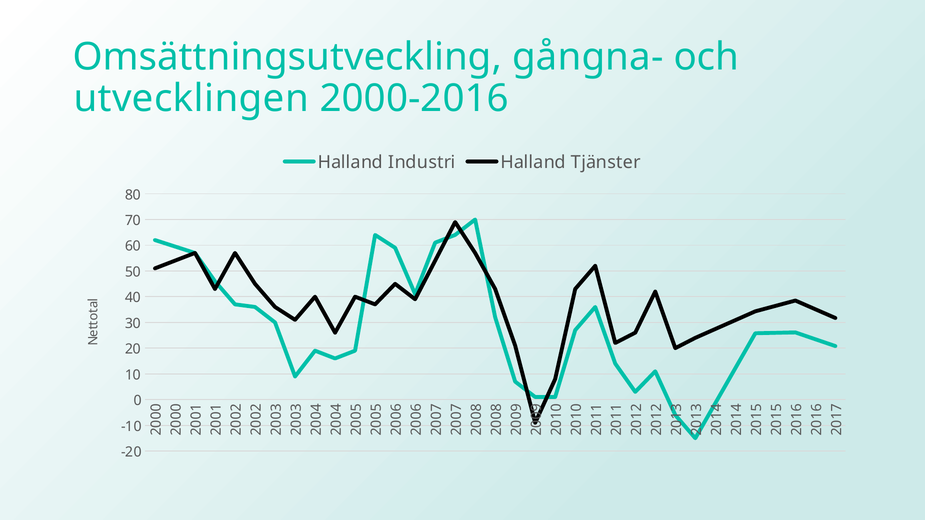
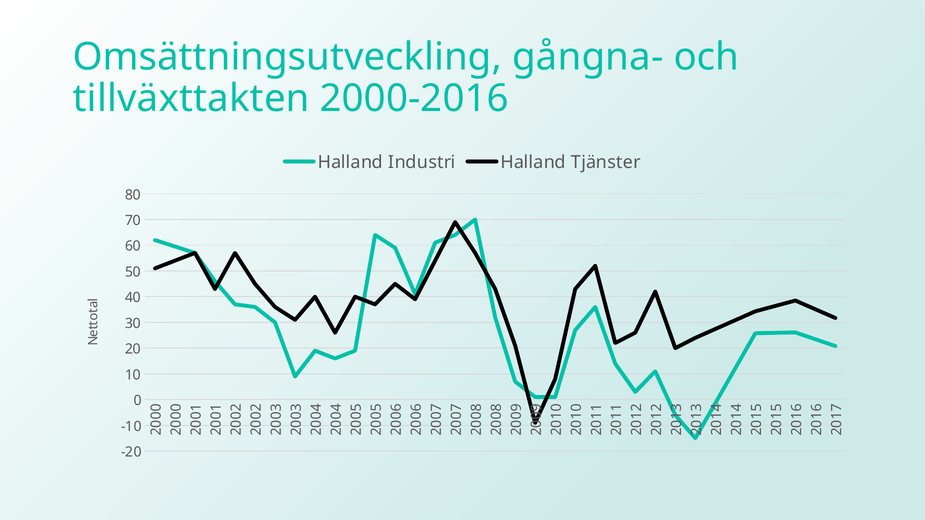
utvecklingen: utvecklingen -> tillväxttakten
